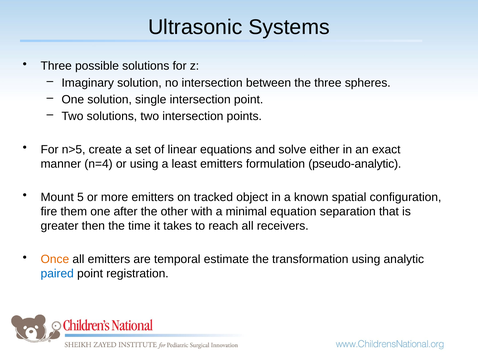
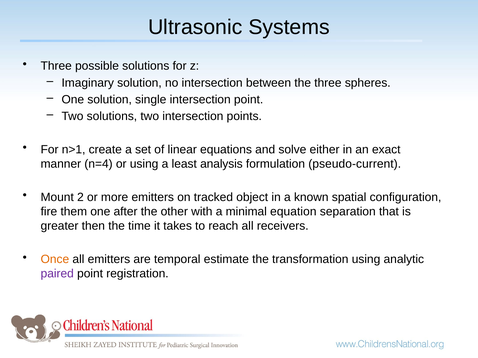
n>5: n>5 -> n>1
least emitters: emitters -> analysis
pseudo-analytic: pseudo-analytic -> pseudo-current
5: 5 -> 2
paired colour: blue -> purple
